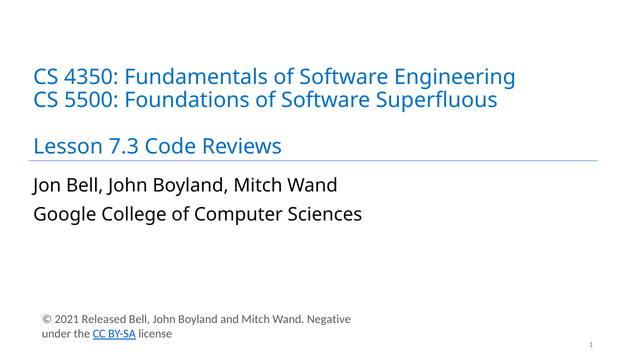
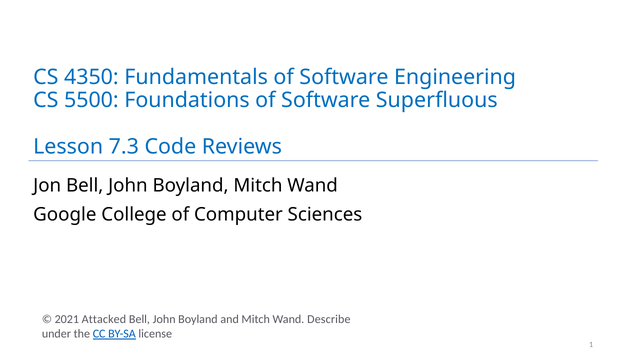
Released: Released -> Attacked
Negative: Negative -> Describe
